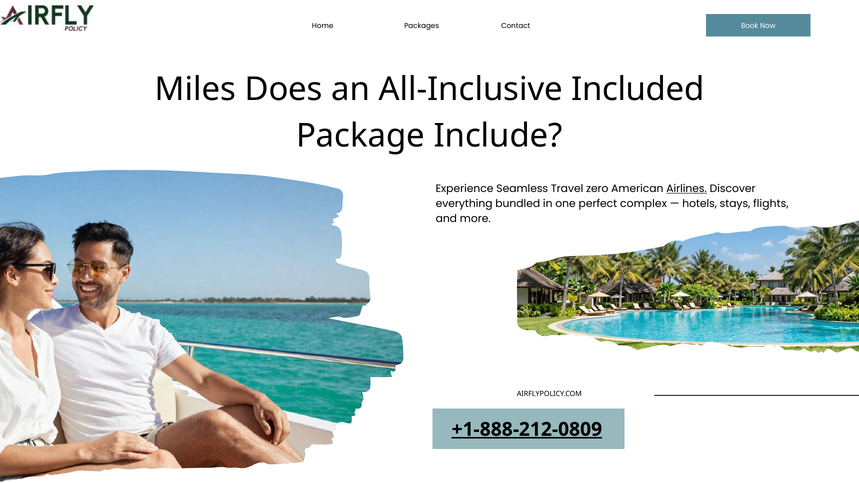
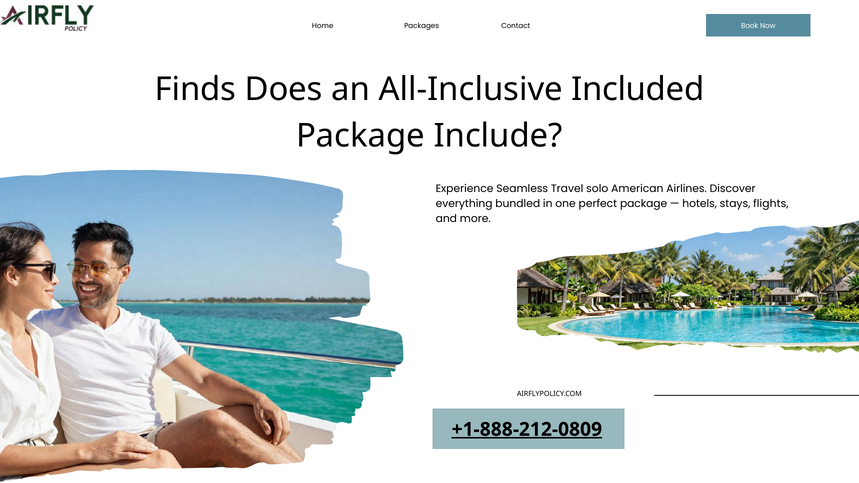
Miles: Miles -> Finds
zero: zero -> solo
Airlines underline: present -> none
perfect complex: complex -> package
